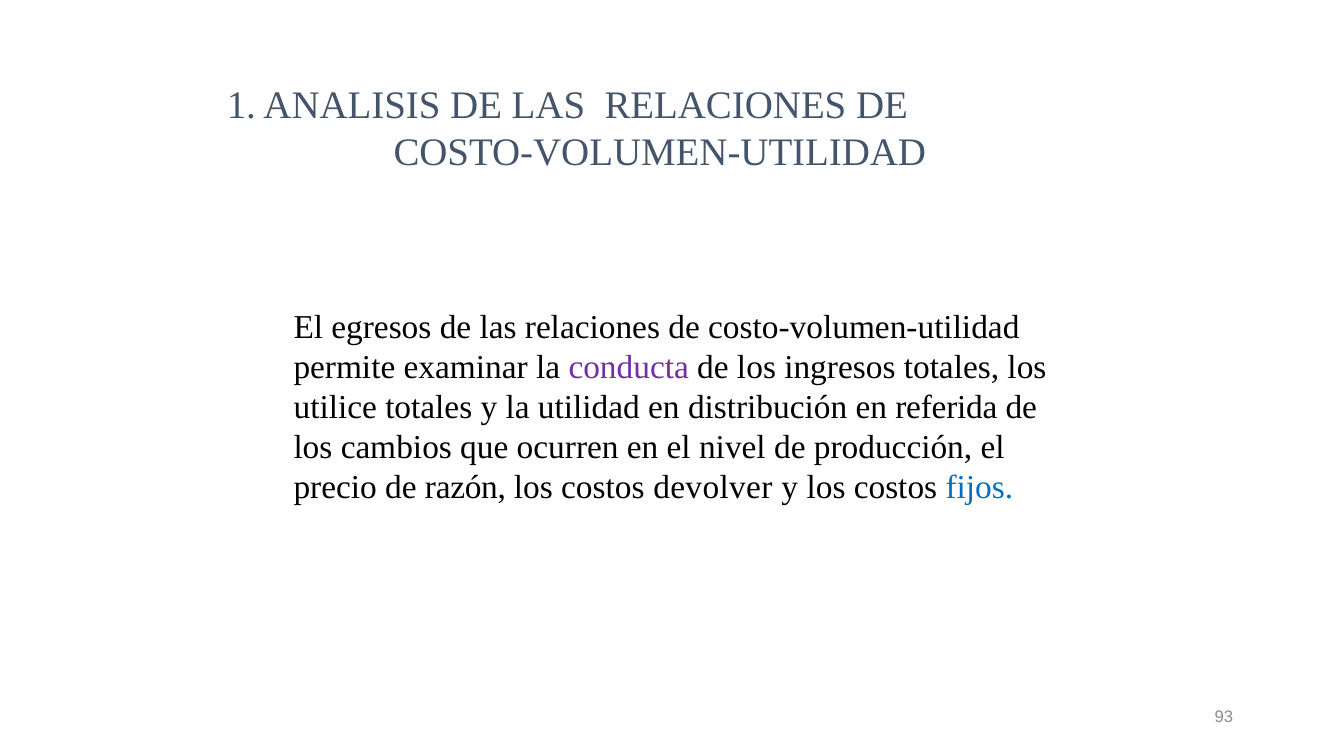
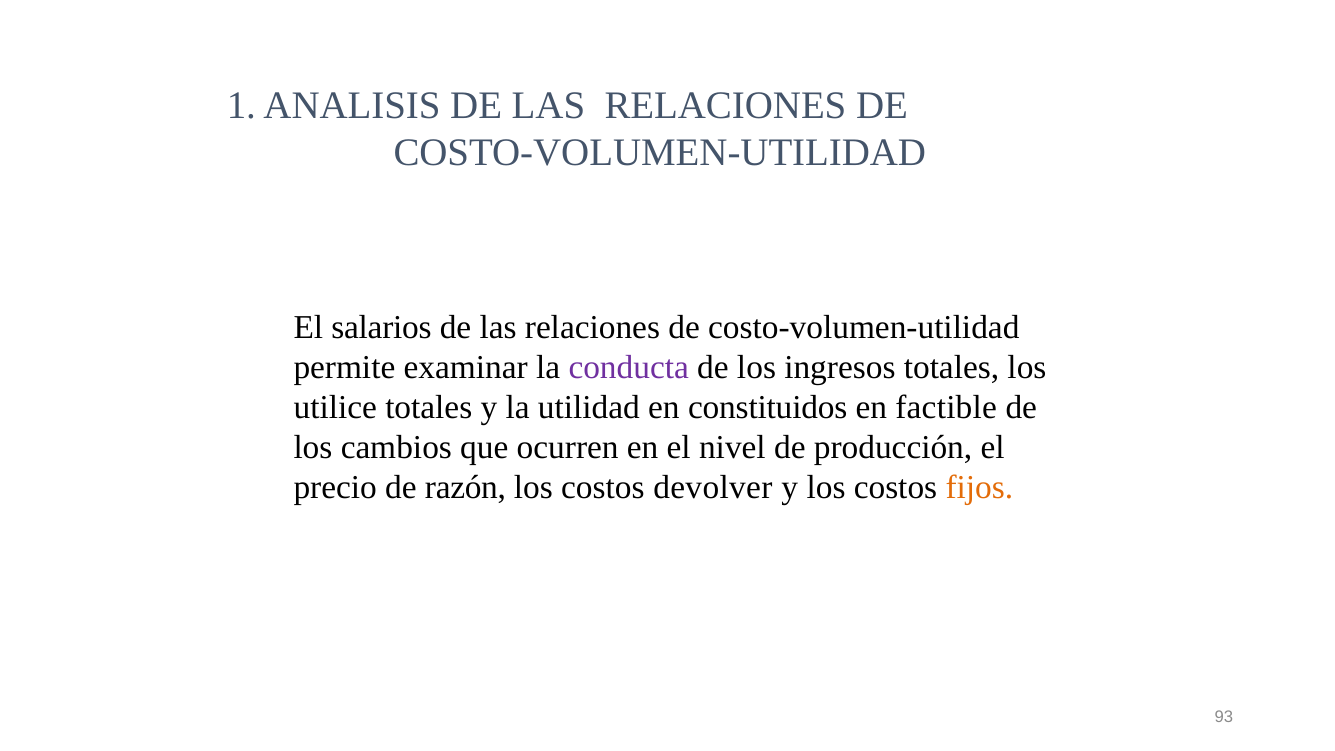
egresos: egresos -> salarios
distribución: distribución -> constituidos
referida: referida -> factible
fijos colour: blue -> orange
